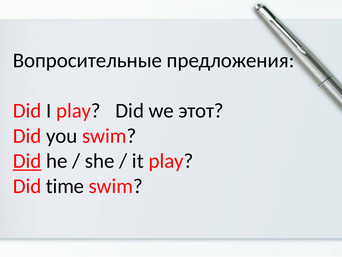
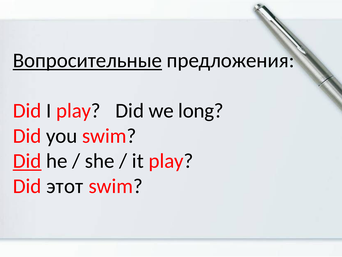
Вопросительные underline: none -> present
этот: этот -> long
time: time -> этот
